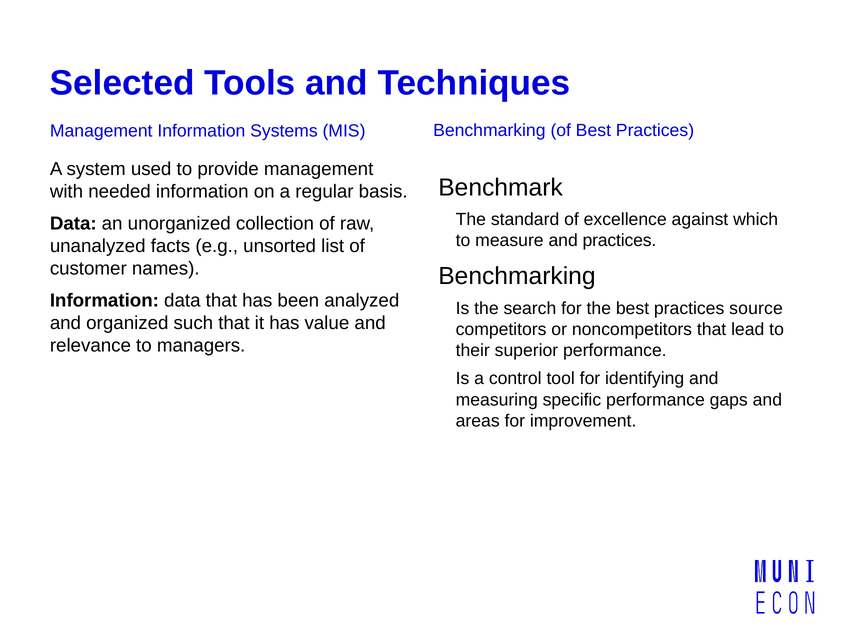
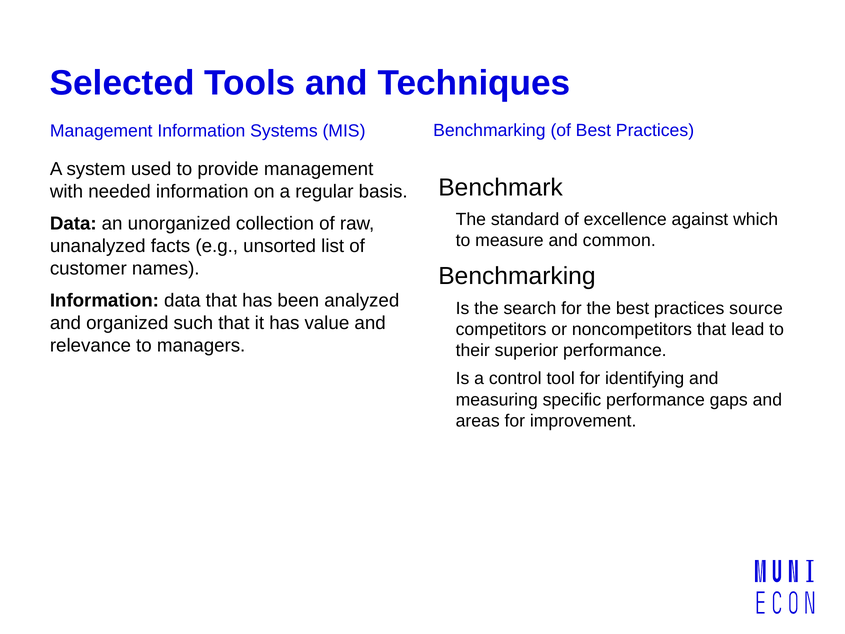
and practices: practices -> common
